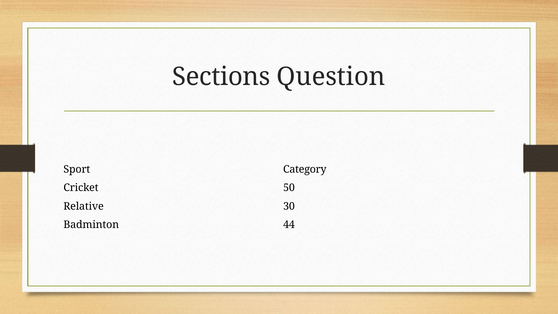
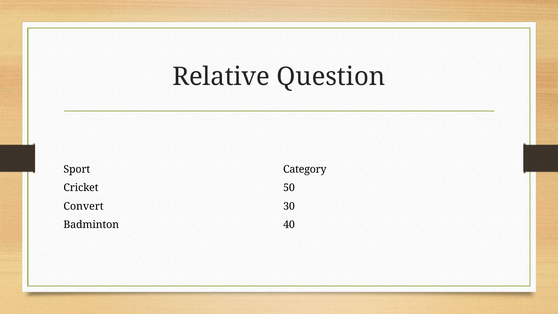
Sections: Sections -> Relative
Relative: Relative -> Convert
44: 44 -> 40
